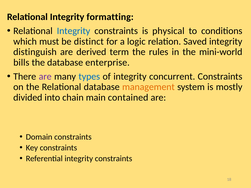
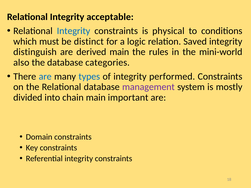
formatting: formatting -> acceptable
derived term: term -> main
bills: bills -> also
enterprise: enterprise -> categories
are at (45, 77) colour: purple -> blue
concurrent: concurrent -> performed
management colour: orange -> purple
contained: contained -> important
